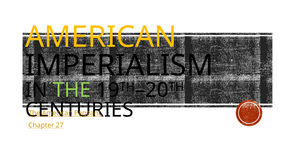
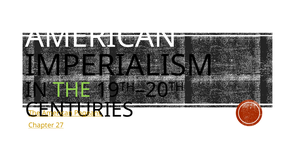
AMERICAN at (101, 37) colour: yellow -> white
